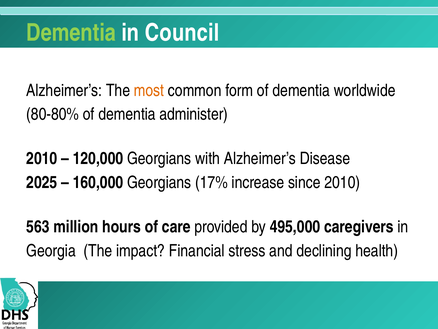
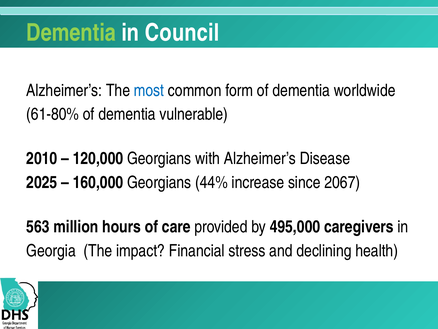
most colour: orange -> blue
80-80%: 80-80% -> 61-80%
administer: administer -> vulnerable
17%: 17% -> 44%
since 2010: 2010 -> 2067
